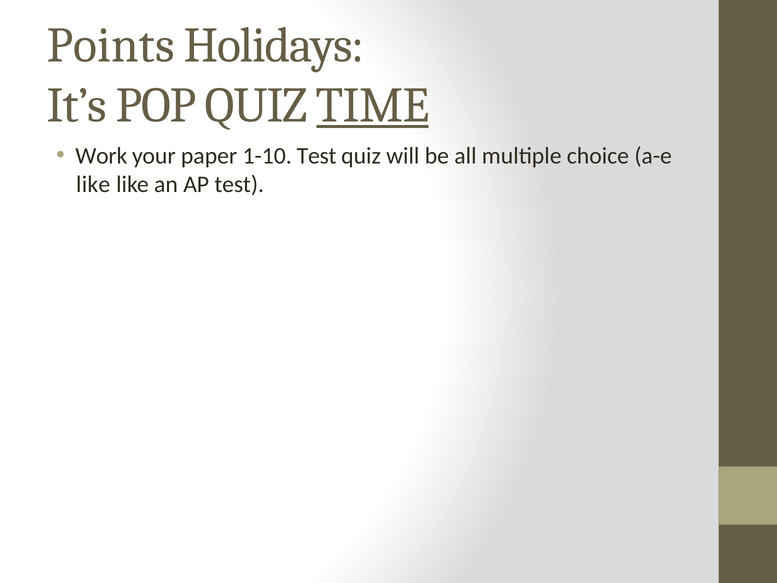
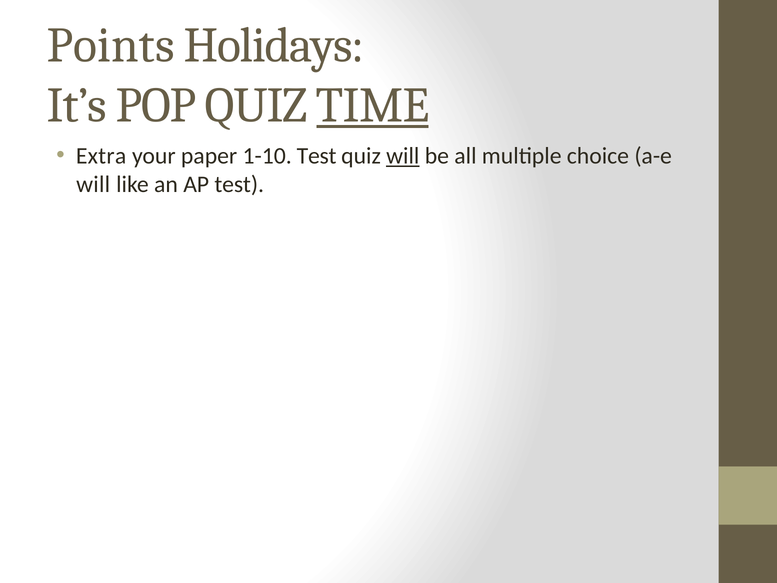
Work: Work -> Extra
will at (403, 156) underline: none -> present
like at (93, 184): like -> will
